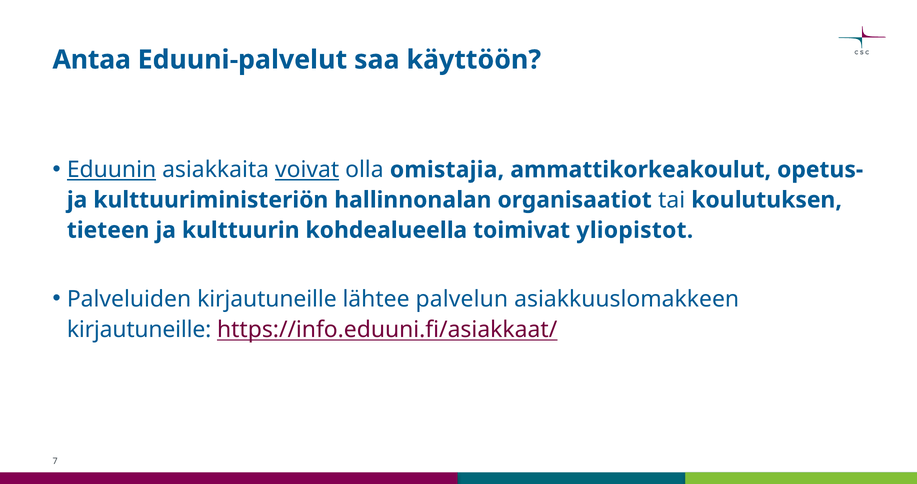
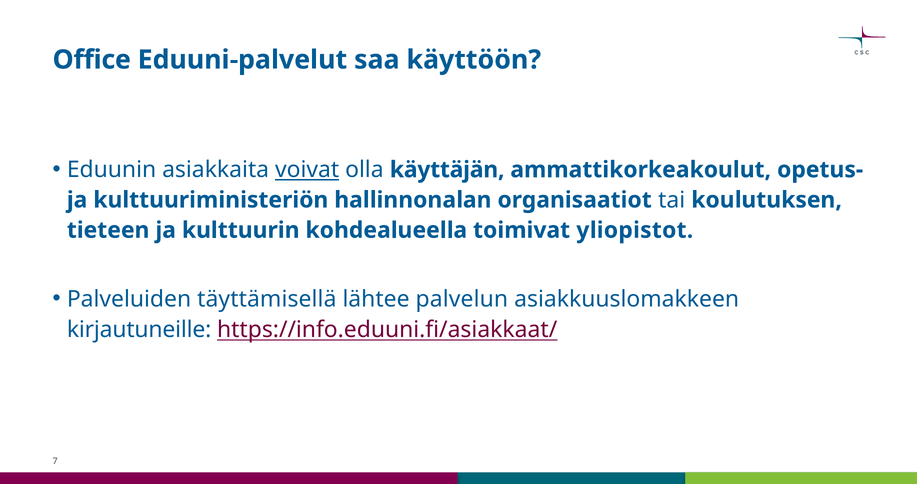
Antaa: Antaa -> Office
Eduunin underline: present -> none
omistajia: omistajia -> käyttäjän
Palveluiden kirjautuneille: kirjautuneille -> täyttämisellä
